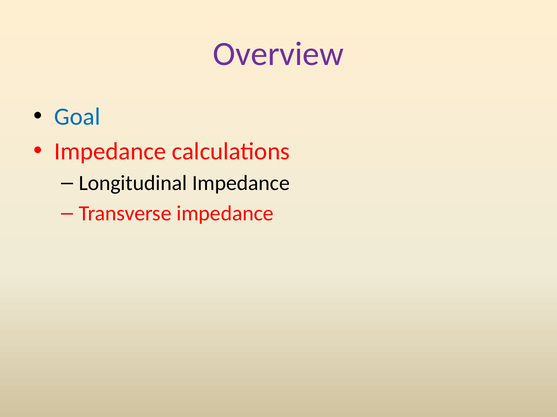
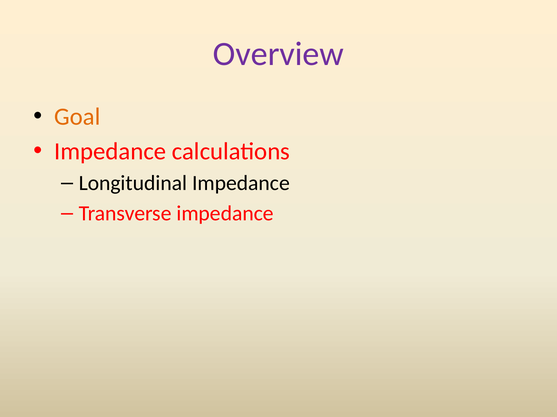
Goal colour: blue -> orange
